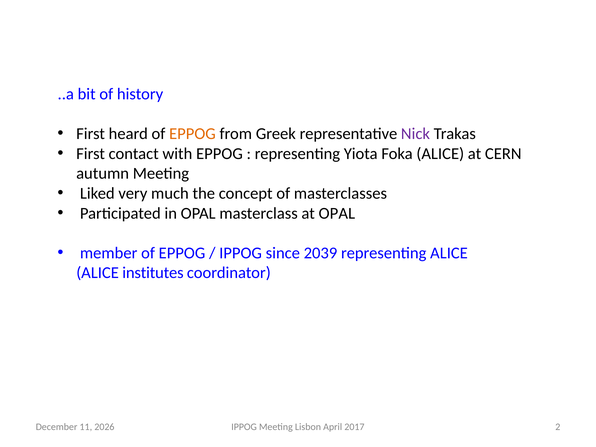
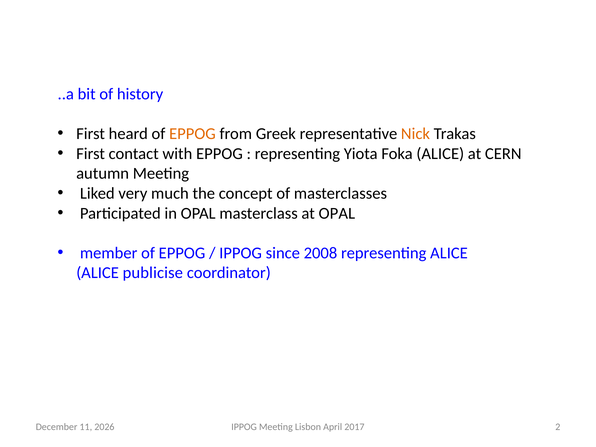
Nick colour: purple -> orange
2039: 2039 -> 2008
institutes: institutes -> publicise
